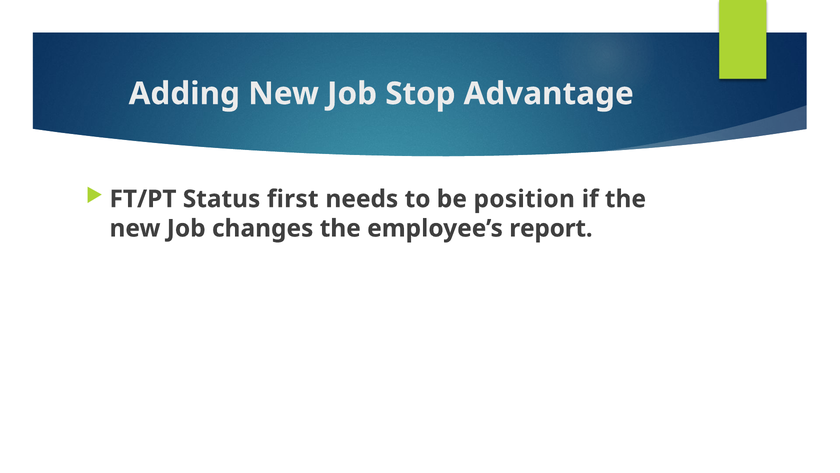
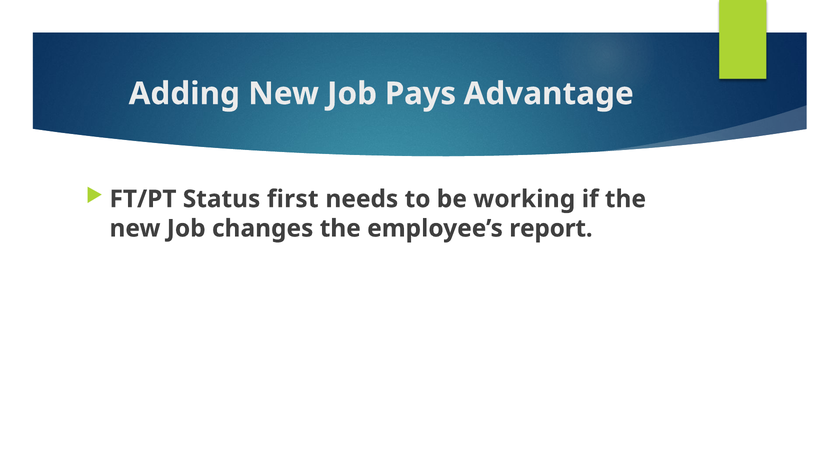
Stop: Stop -> Pays
position: position -> working
